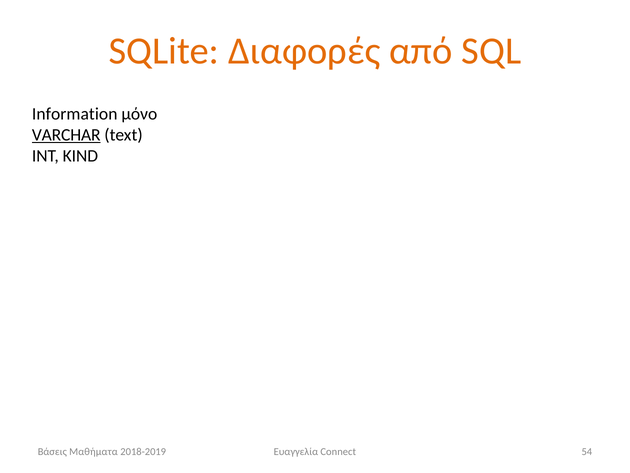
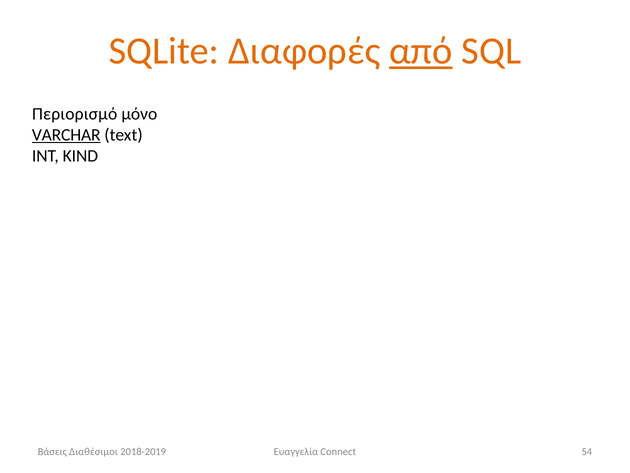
από underline: none -> present
Information: Information -> Περιορισμό
Μαθήματα: Μαθήματα -> Διαθέσιμοι
